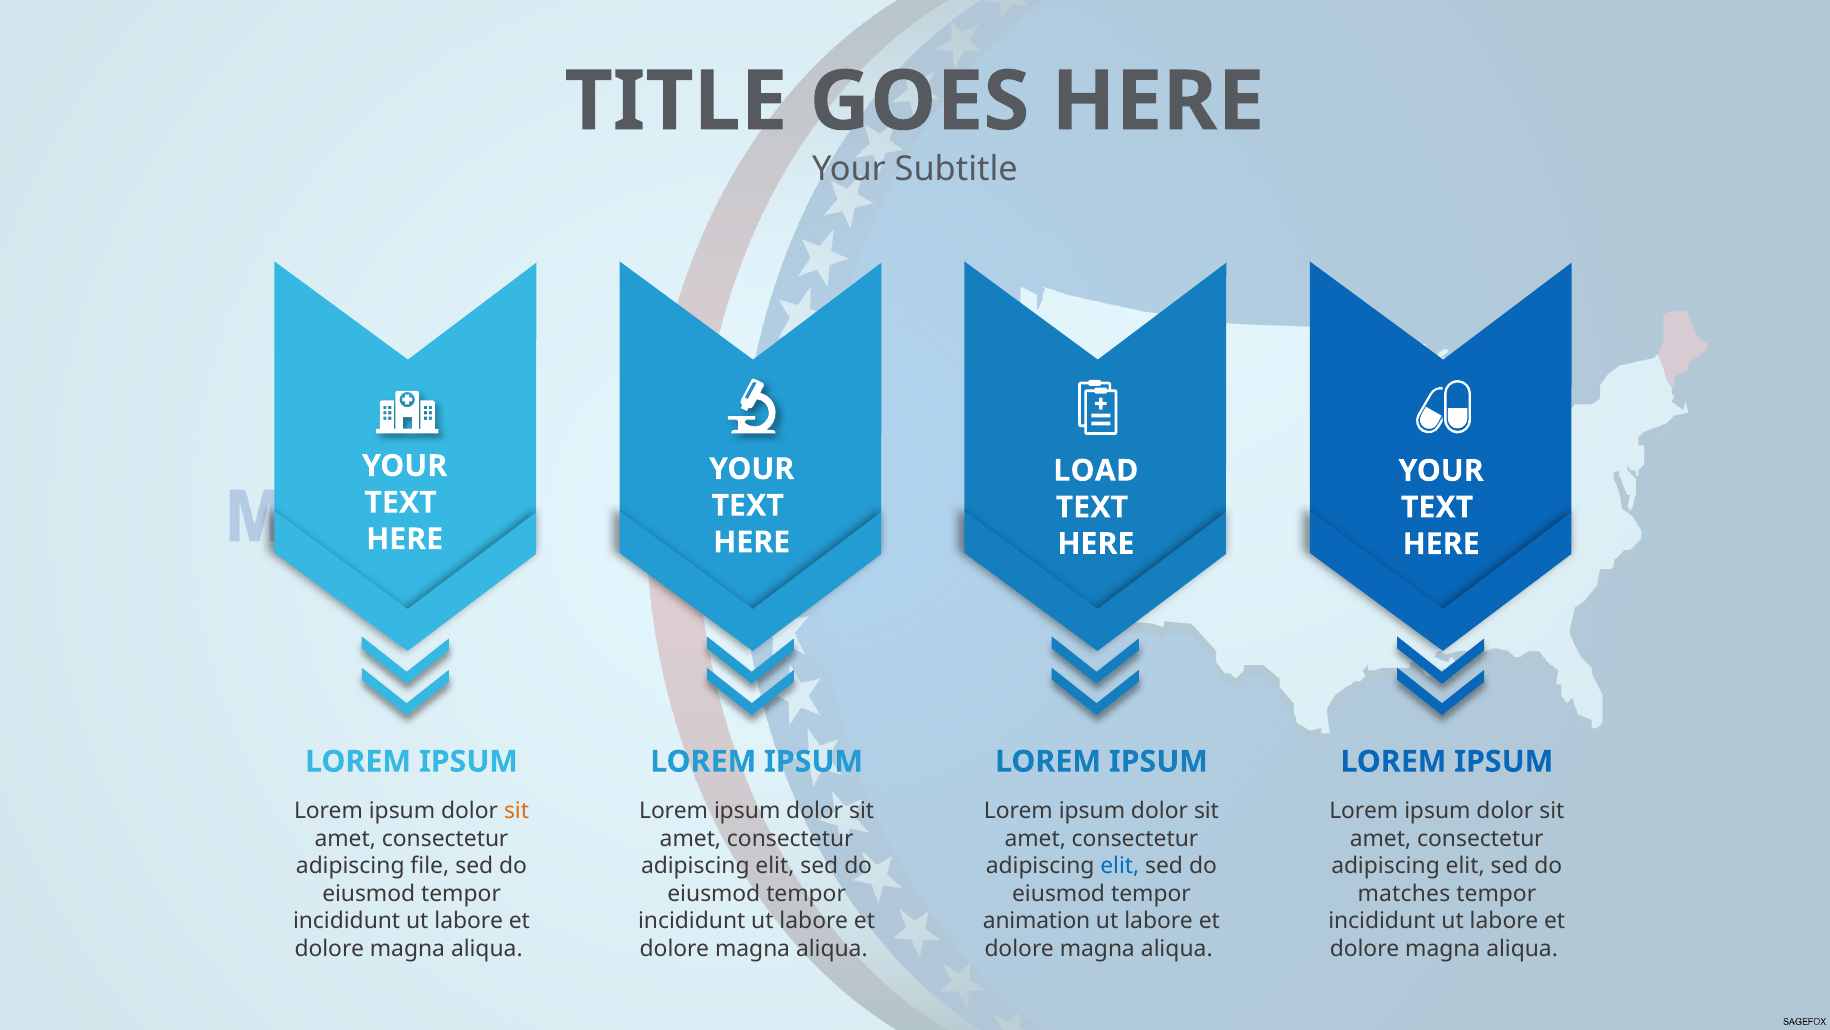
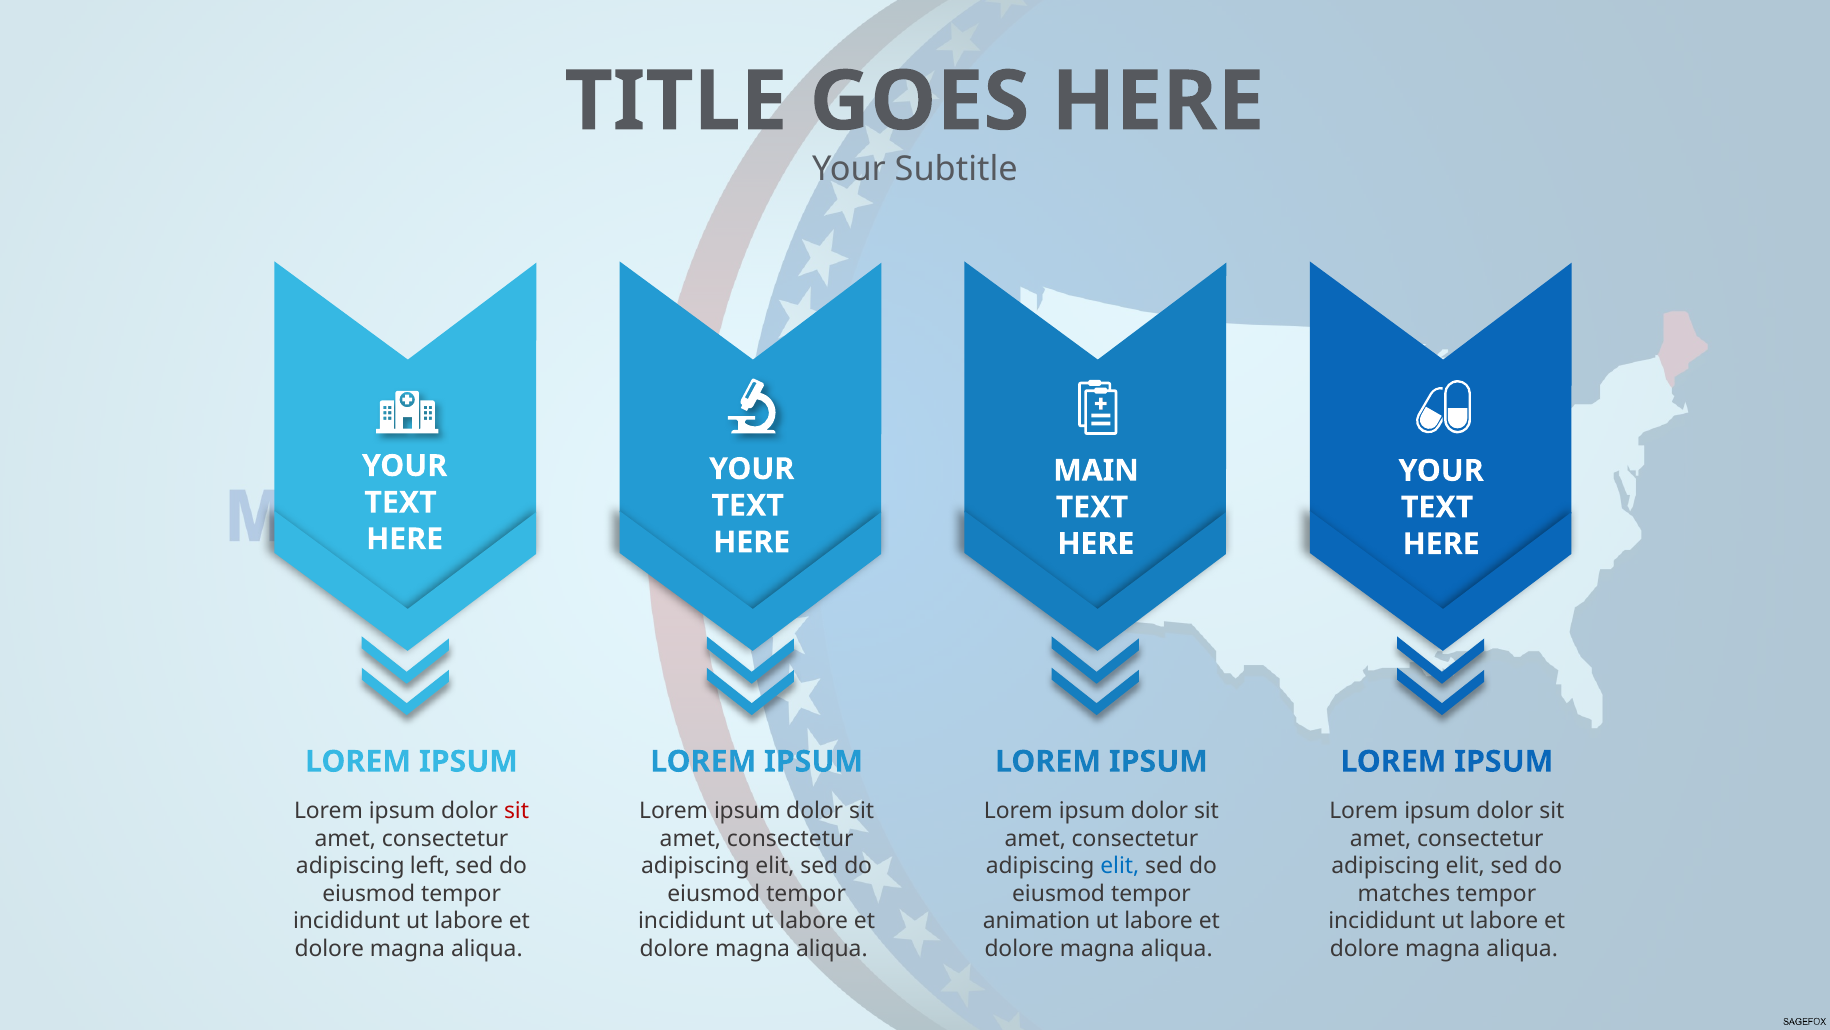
LOAD: LOAD -> MAIN
sit at (517, 811) colour: orange -> red
file: file -> left
